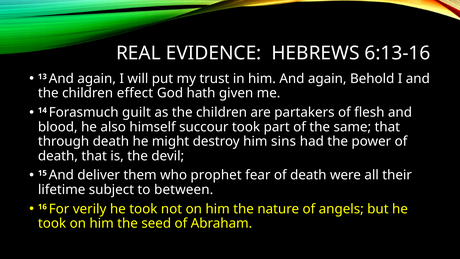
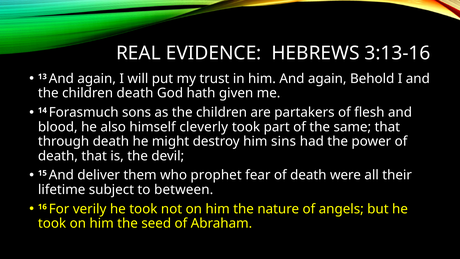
6:13-16: 6:13-16 -> 3:13-16
children effect: effect -> death
guilt: guilt -> sons
succour: succour -> cleverly
